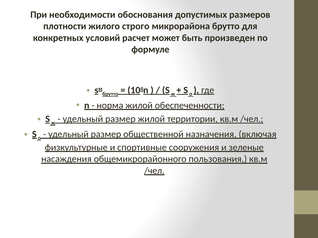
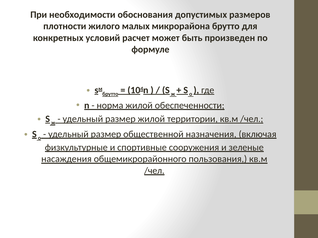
строго: строго -> малых
